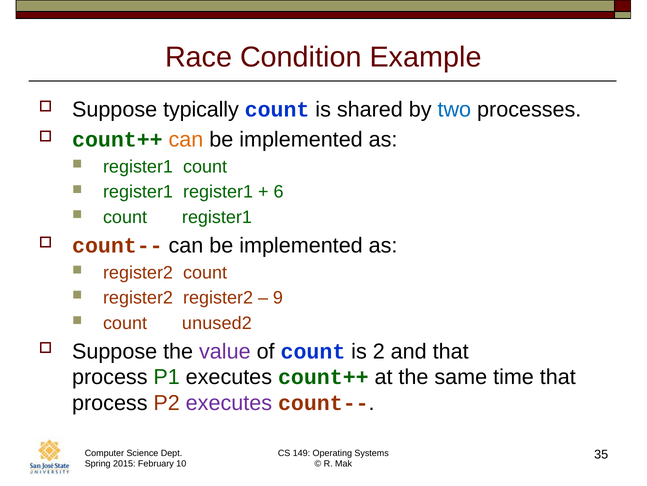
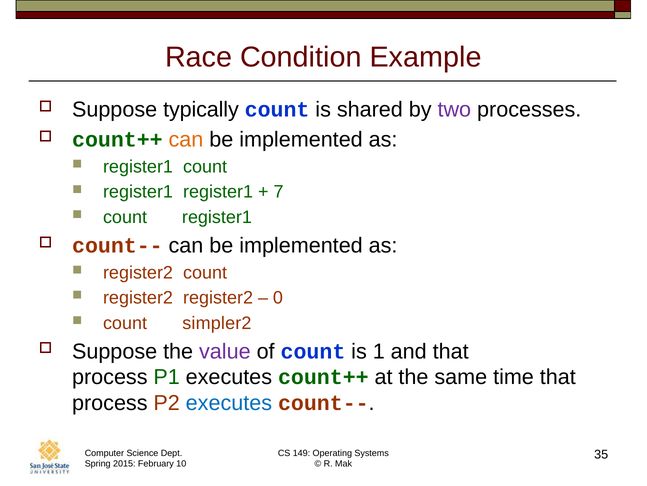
two colour: blue -> purple
6: 6 -> 7
9: 9 -> 0
unused2: unused2 -> simpler2
2: 2 -> 1
executes at (229, 403) colour: purple -> blue
